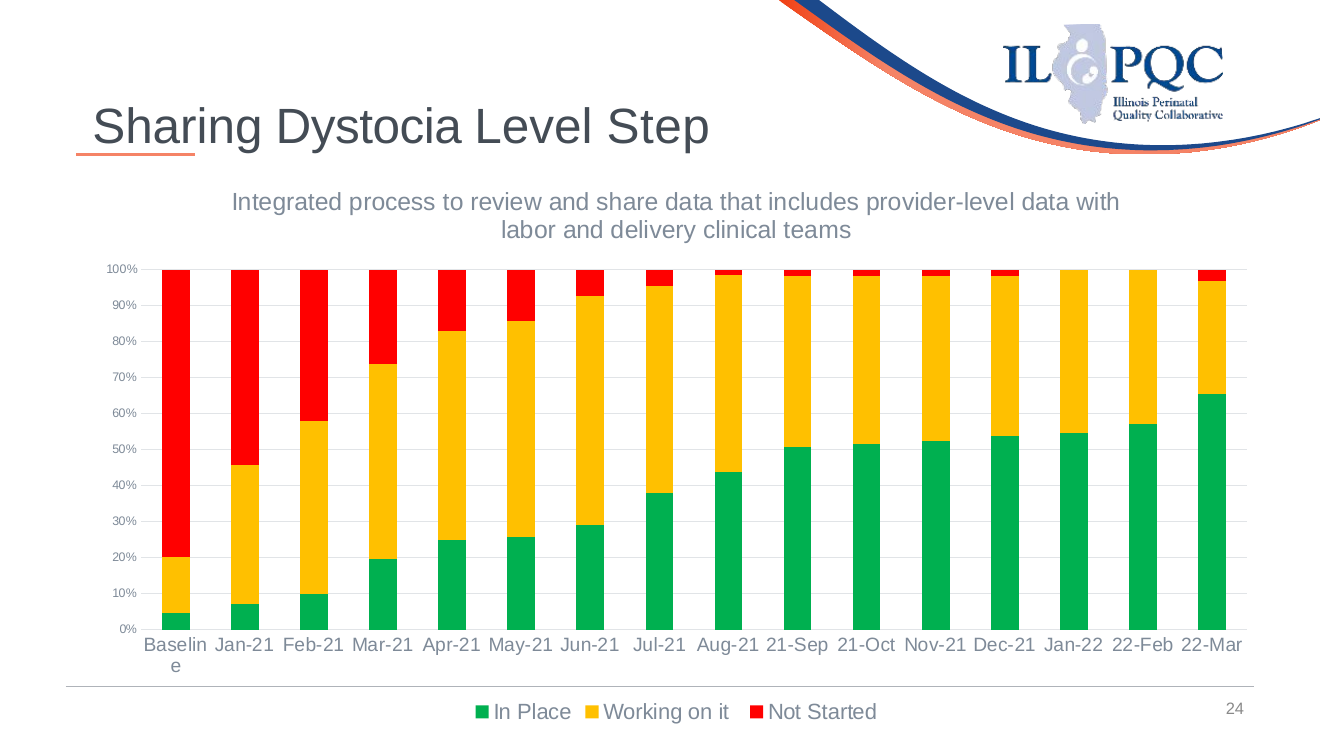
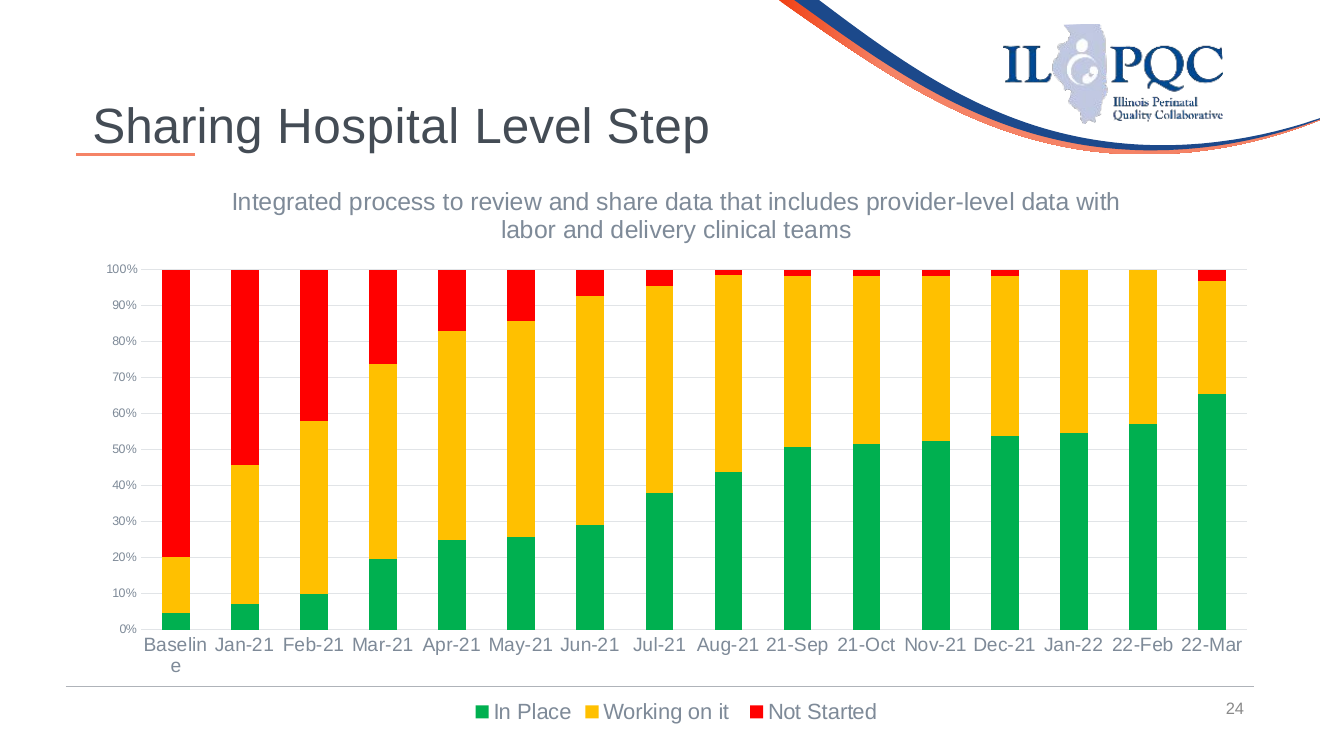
Dystocia: Dystocia -> Hospital
